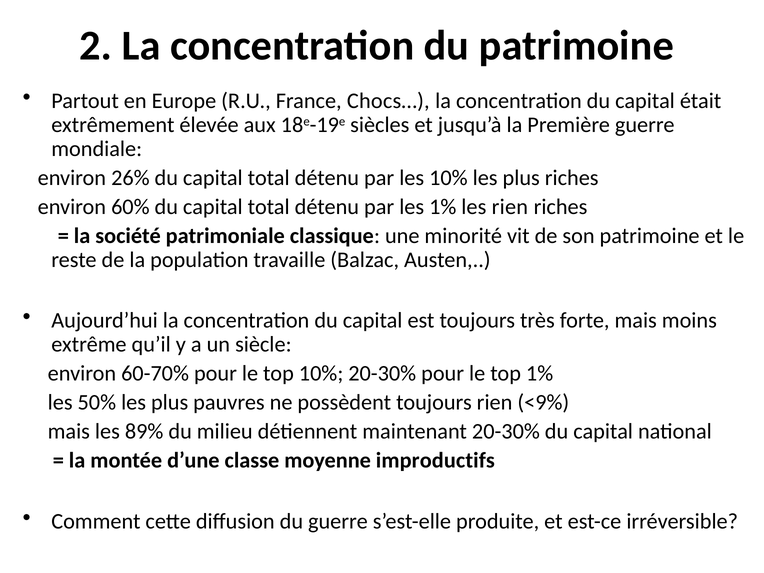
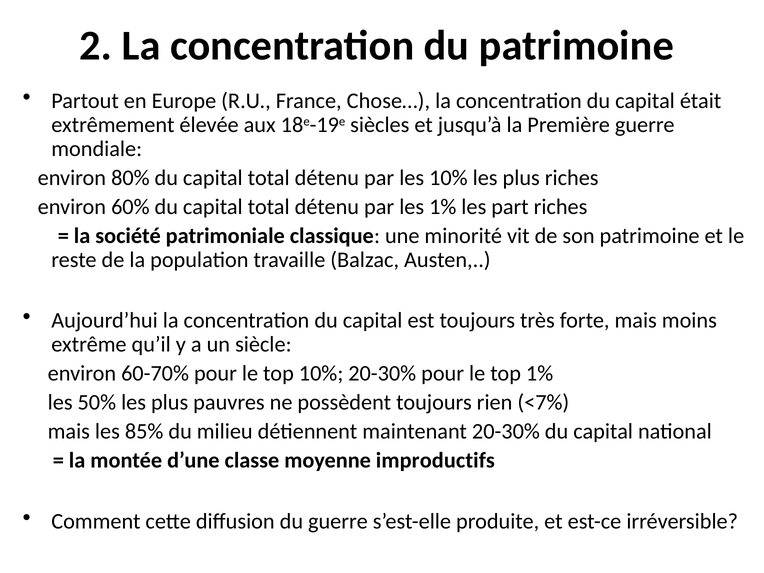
Chocs…: Chocs… -> Chose…
26%: 26% -> 80%
les rien: rien -> part
<9%: <9% -> <7%
89%: 89% -> 85%
